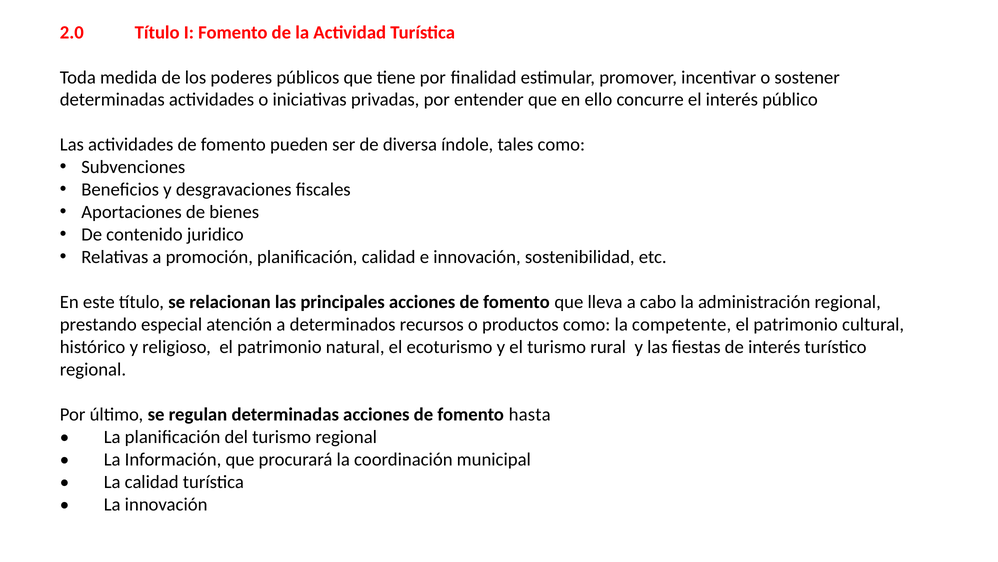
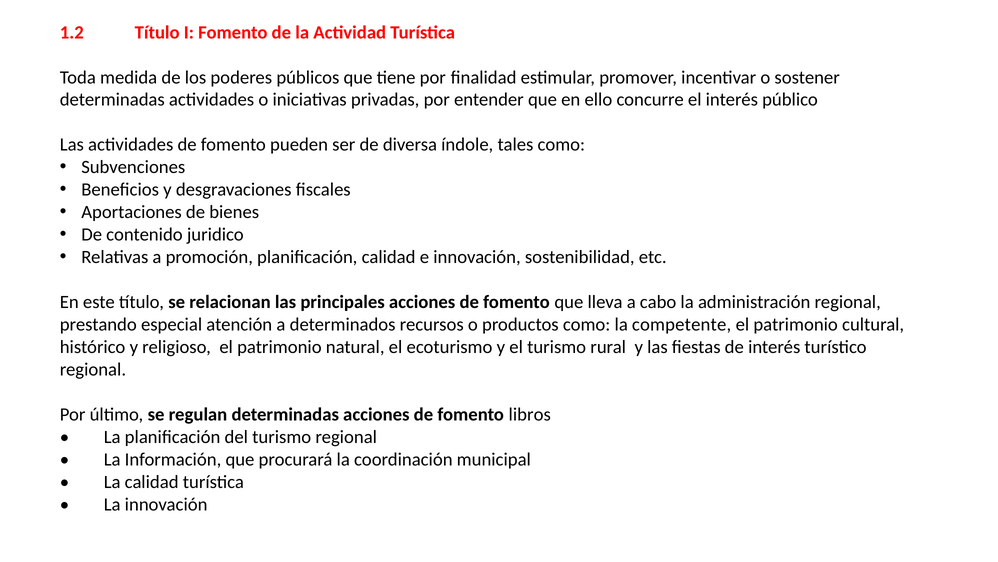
2.0: 2.0 -> 1.2
hasta: hasta -> libros
